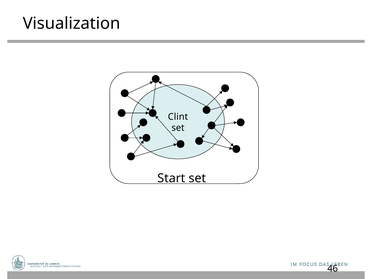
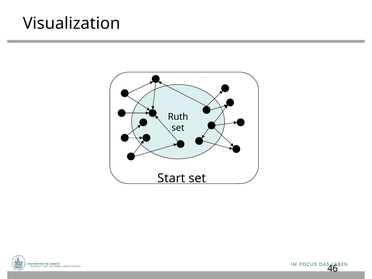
Clint: Clint -> Ruth
